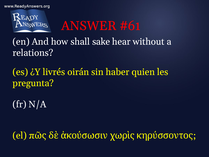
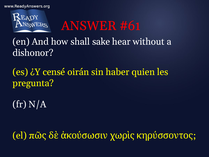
relations: relations -> dishonor
livrés: livrés -> censé
